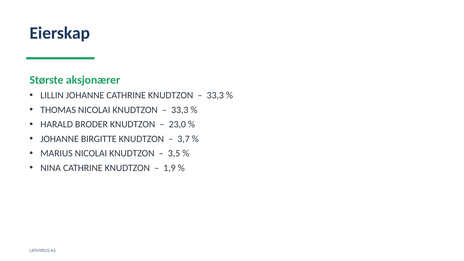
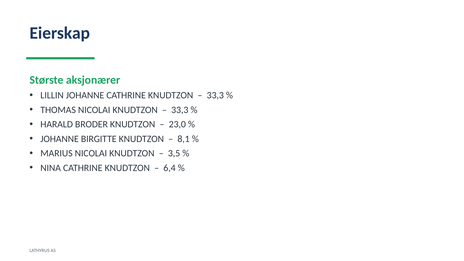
3,7: 3,7 -> 8,1
1,9: 1,9 -> 6,4
